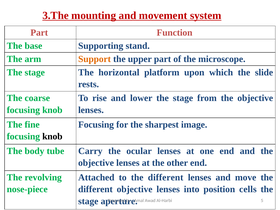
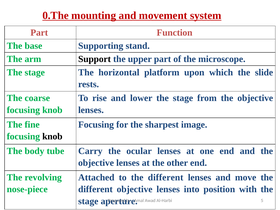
3.The: 3.The -> 0.The
Support colour: orange -> black
cells: cells -> with
